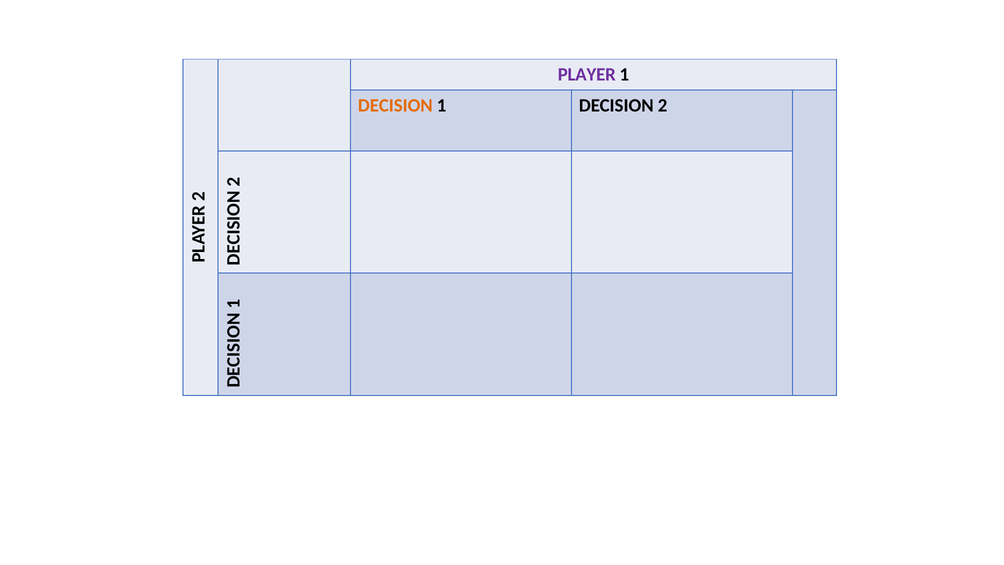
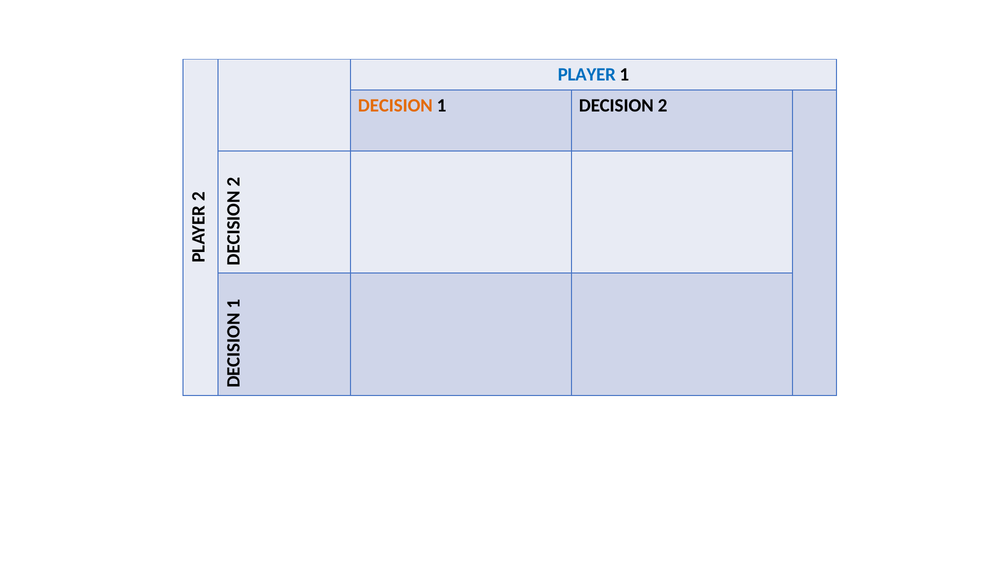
PLAYER colour: purple -> blue
